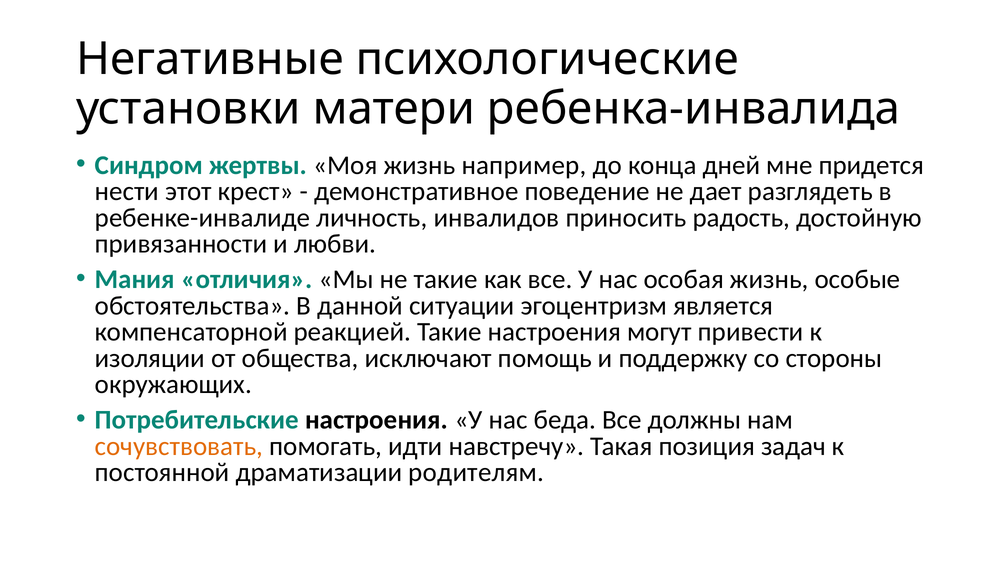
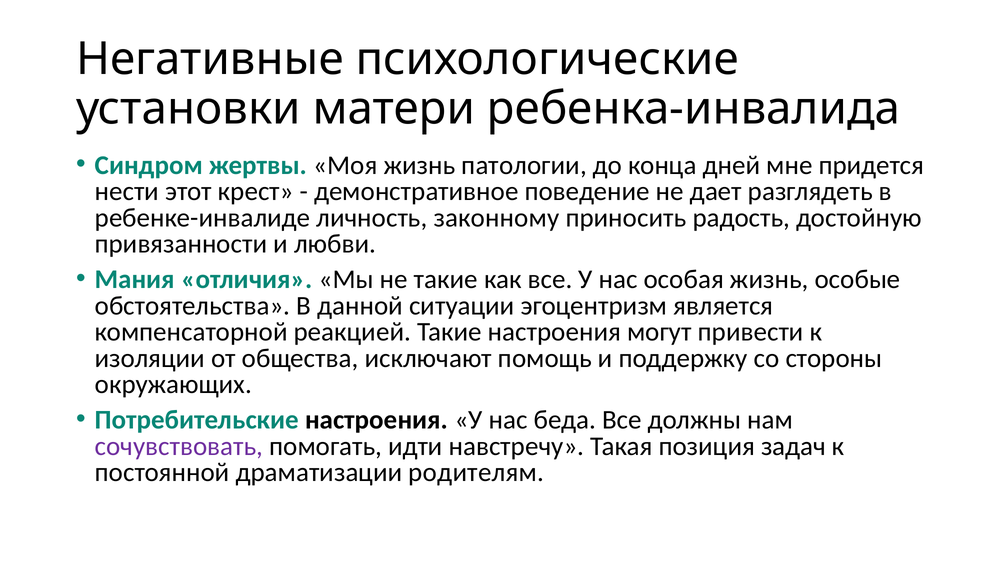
например: например -> патологии
инвалидов: инвалидов -> законному
сочувствовать colour: orange -> purple
